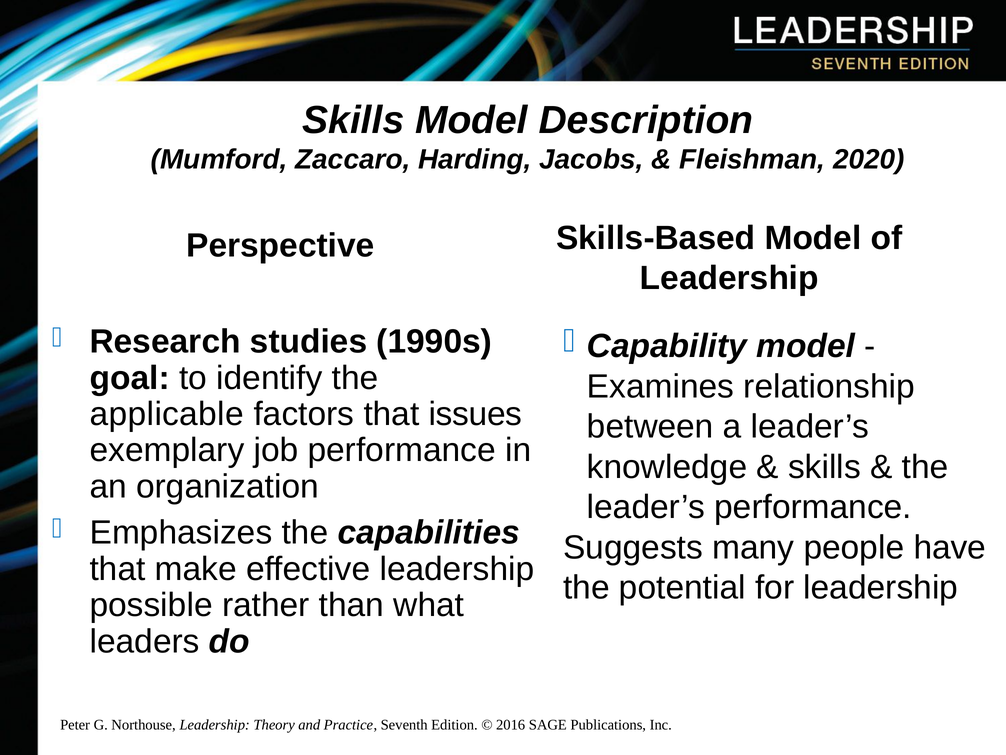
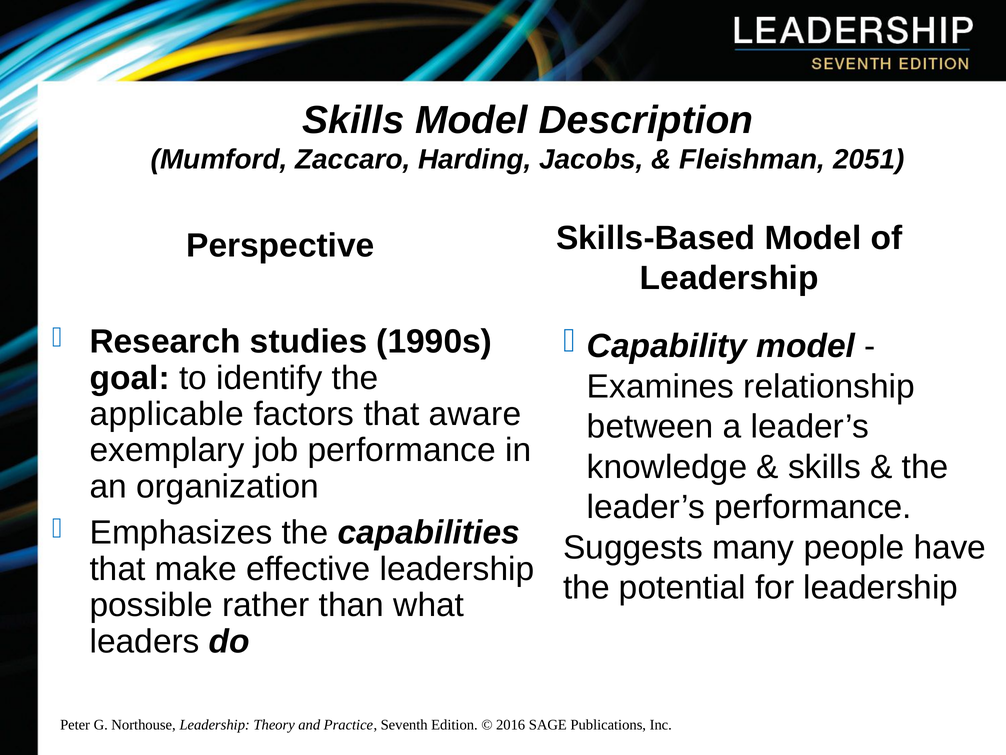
2020: 2020 -> 2051
issues: issues -> aware
